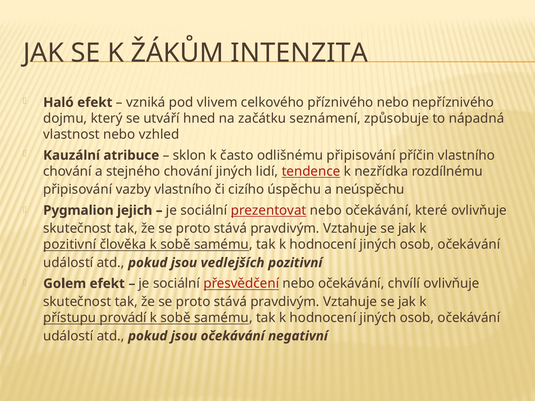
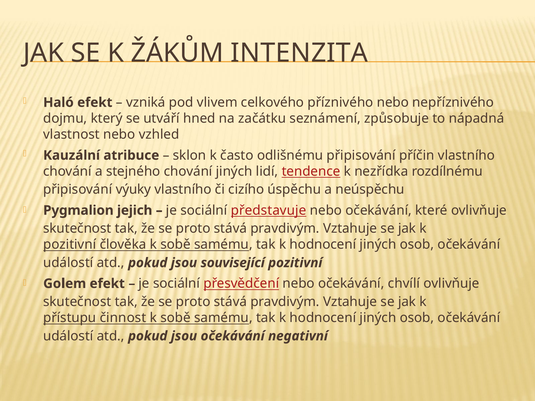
vazby: vazby -> výuky
prezentovat: prezentovat -> představuje
vedlejších: vedlejších -> související
provádí: provádí -> činnost
